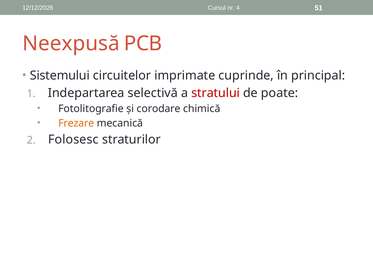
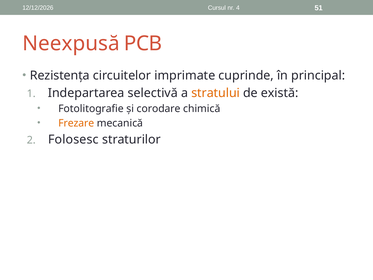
Sistemului: Sistemului -> Rezistența
stratului colour: red -> orange
poate: poate -> există
